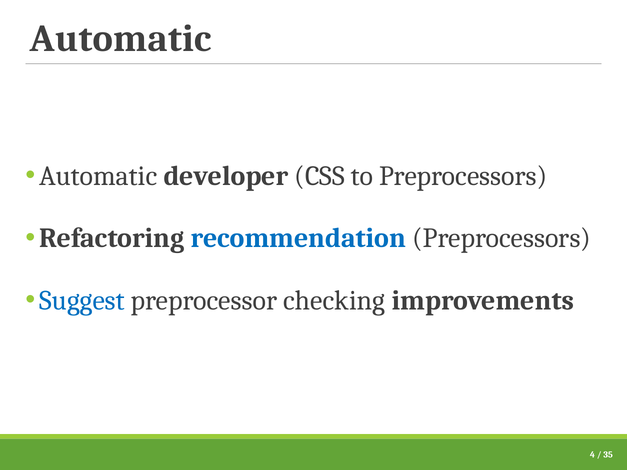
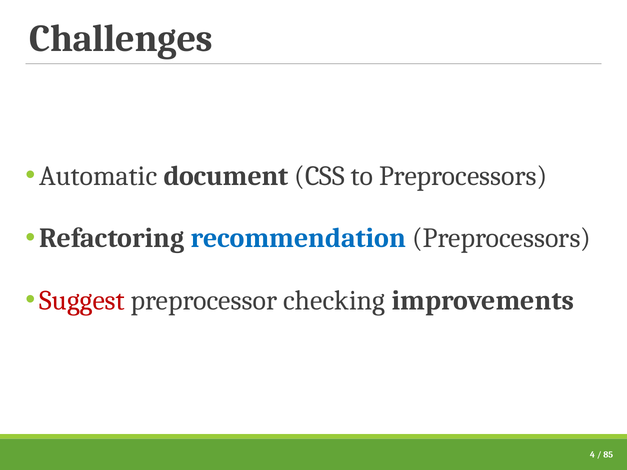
Automatic at (121, 39): Automatic -> Challenges
developer: developer -> document
Suggest colour: blue -> red
35: 35 -> 85
